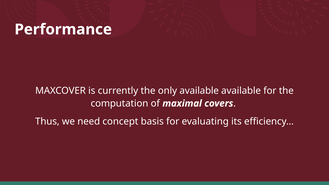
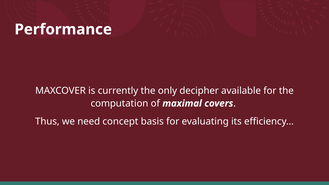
only available: available -> decipher
